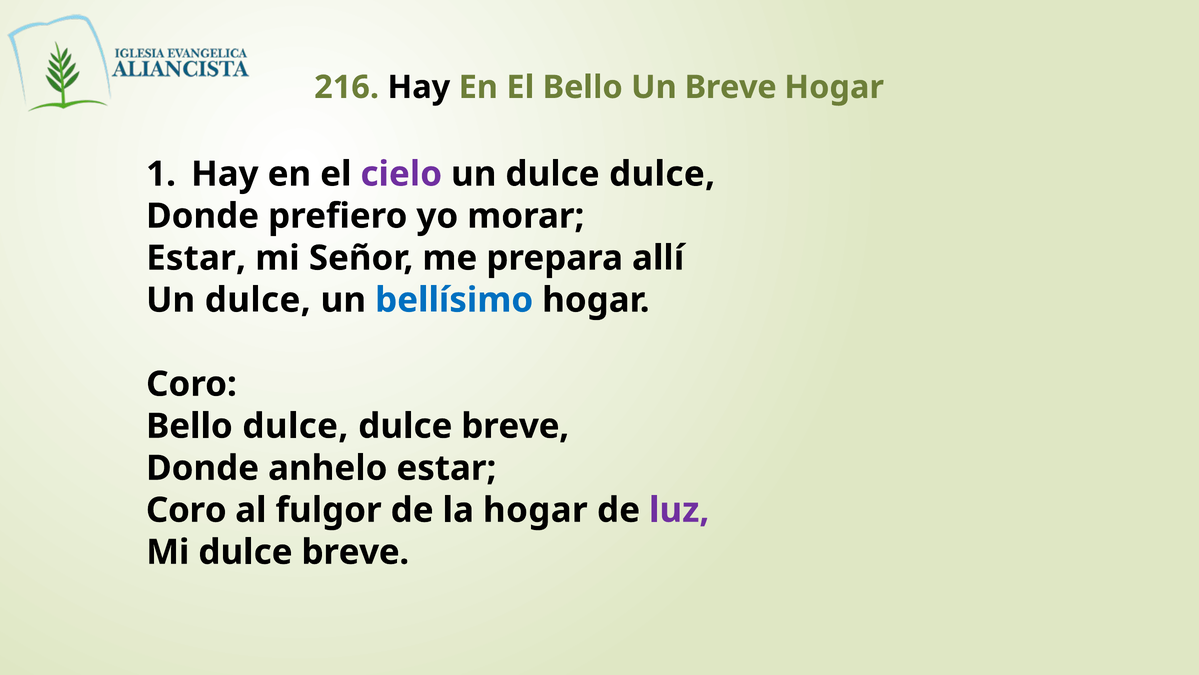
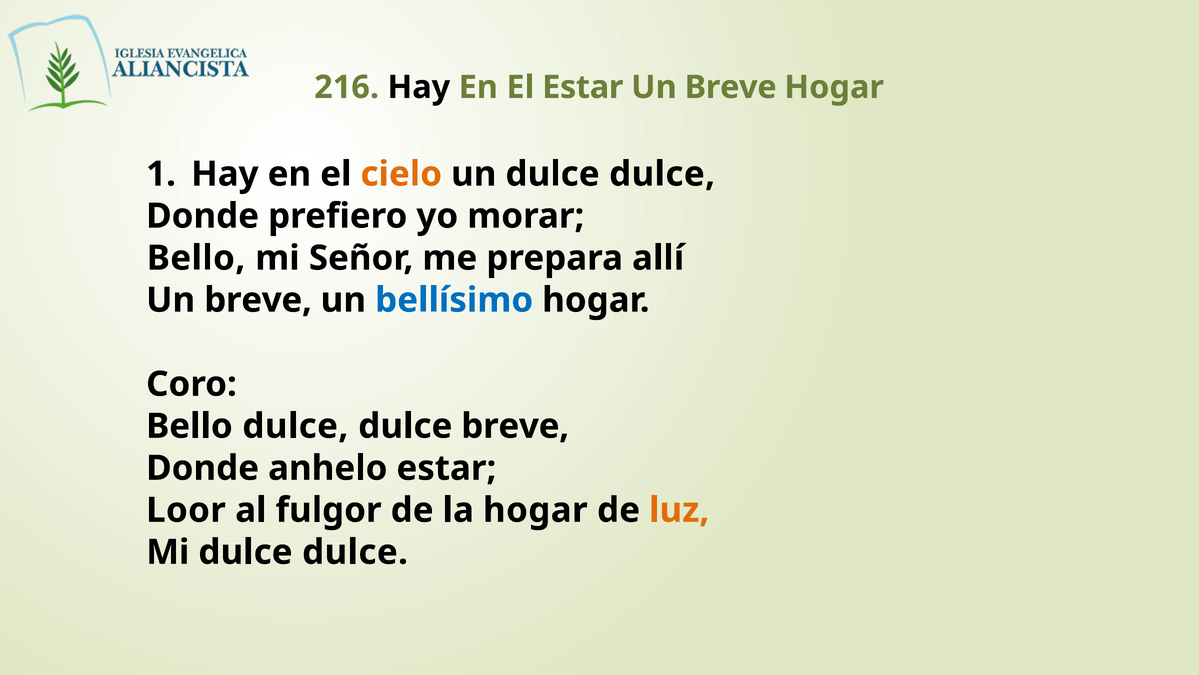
El Bello: Bello -> Estar
cielo colour: purple -> orange
Estar at (196, 258): Estar -> Bello
dulce at (258, 300): dulce -> breve
Coro at (186, 510): Coro -> Loor
luz colour: purple -> orange
Mi dulce breve: breve -> dulce
